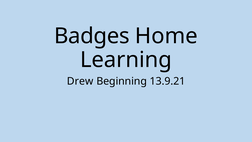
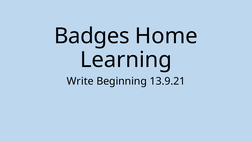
Drew: Drew -> Write
